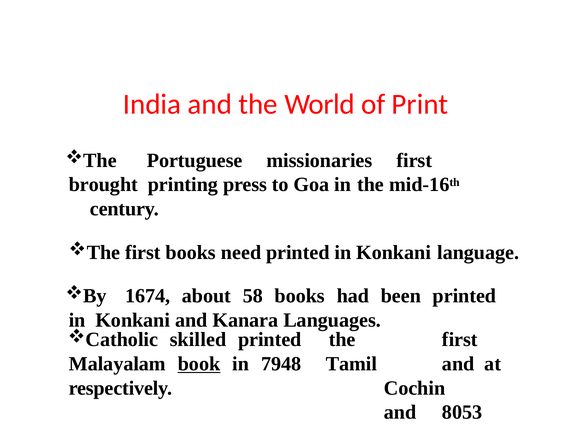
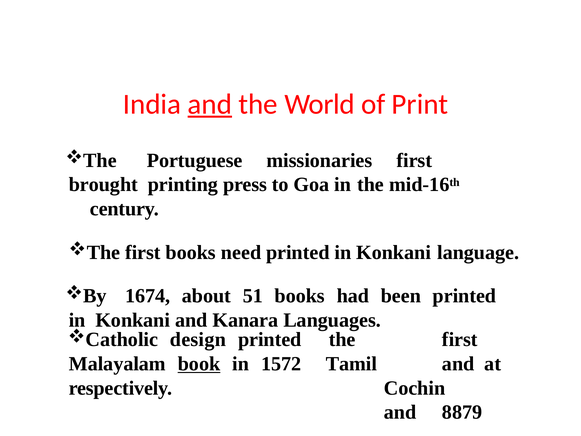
and at (210, 104) underline: none -> present
58: 58 -> 51
skilled: skilled -> design
7948: 7948 -> 1572
8053: 8053 -> 8879
